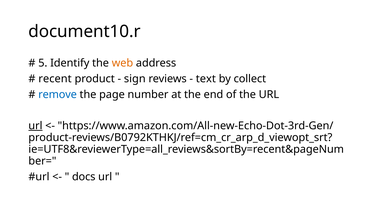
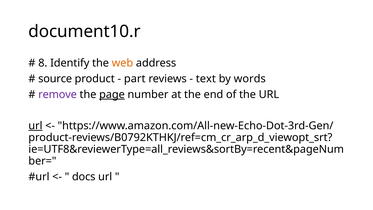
5: 5 -> 8
recent: recent -> source
sign: sign -> part
collect: collect -> words
remove colour: blue -> purple
page underline: none -> present
